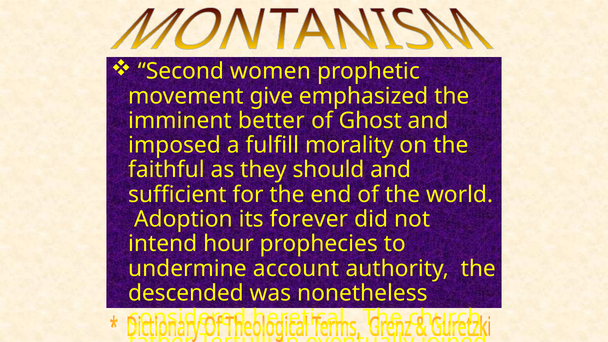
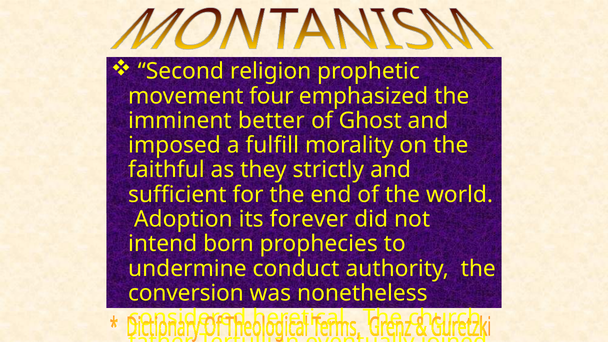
women: women -> religion
give: give -> four
should: should -> strictly
hour: hour -> born
account: account -> conduct
descended: descended -> conversion
